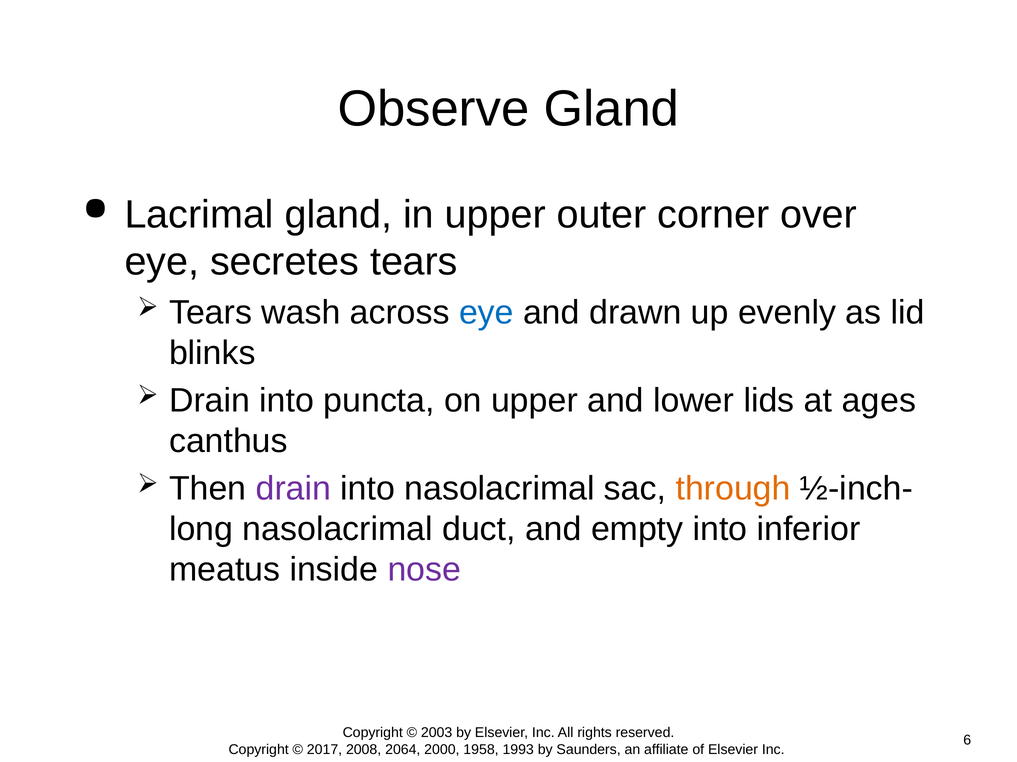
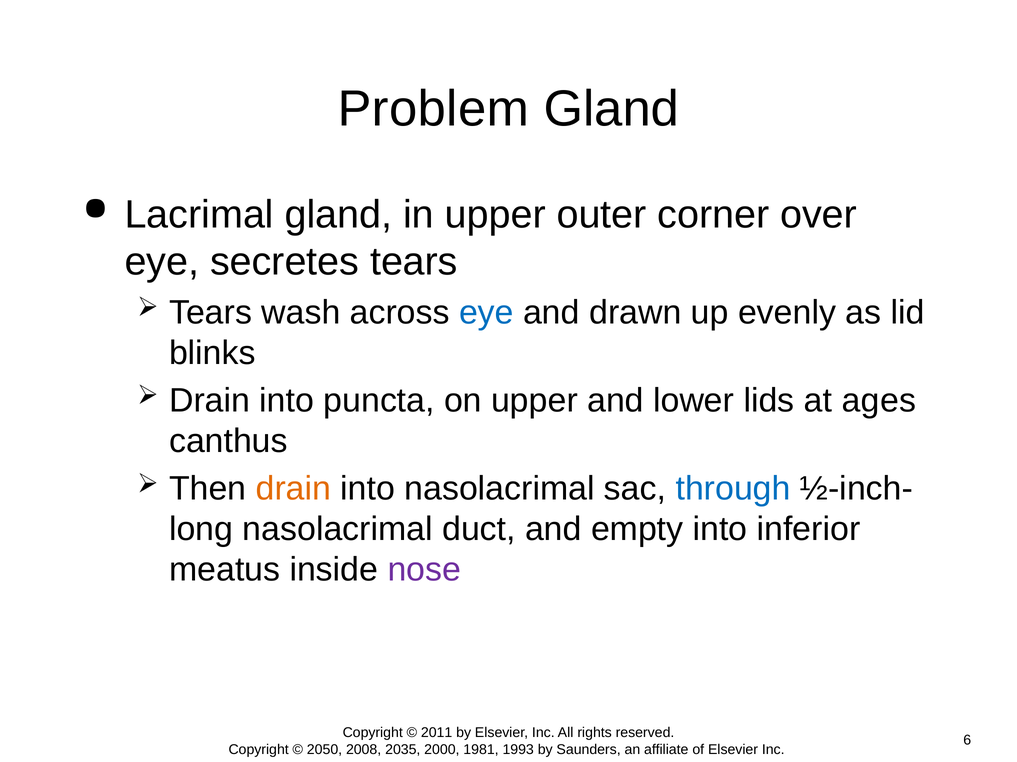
Observe: Observe -> Problem
drain at (293, 489) colour: purple -> orange
through colour: orange -> blue
2003: 2003 -> 2011
2017: 2017 -> 2050
2064: 2064 -> 2035
1958: 1958 -> 1981
